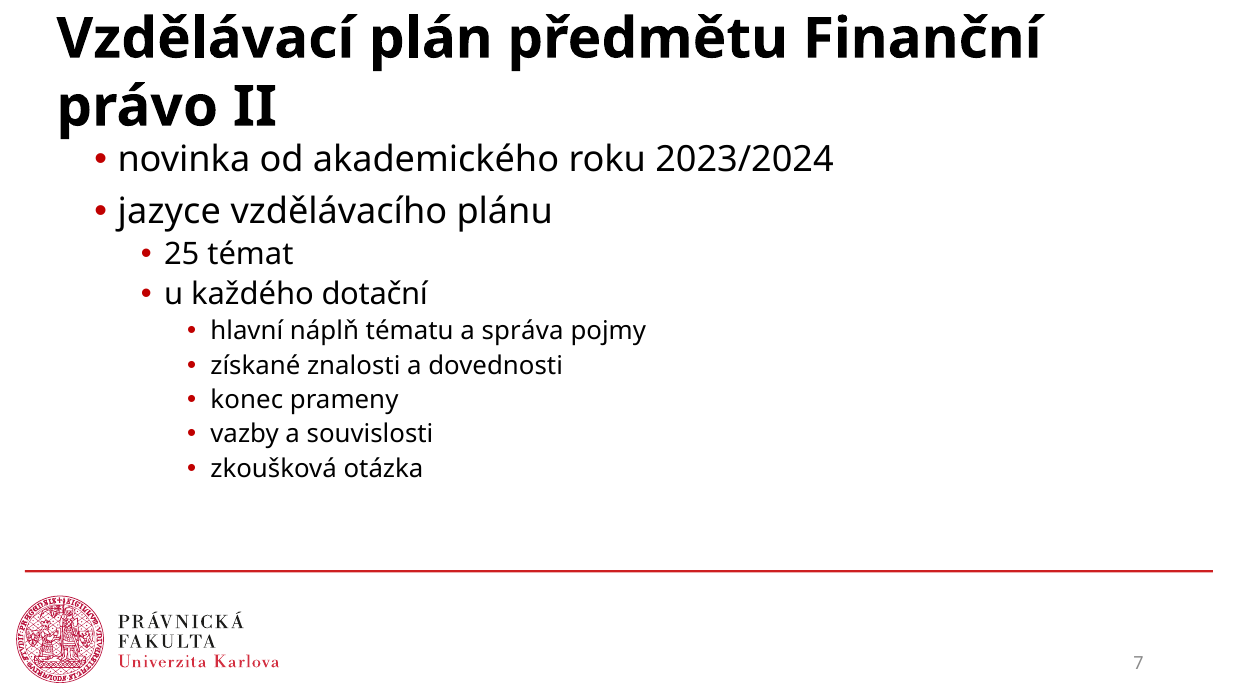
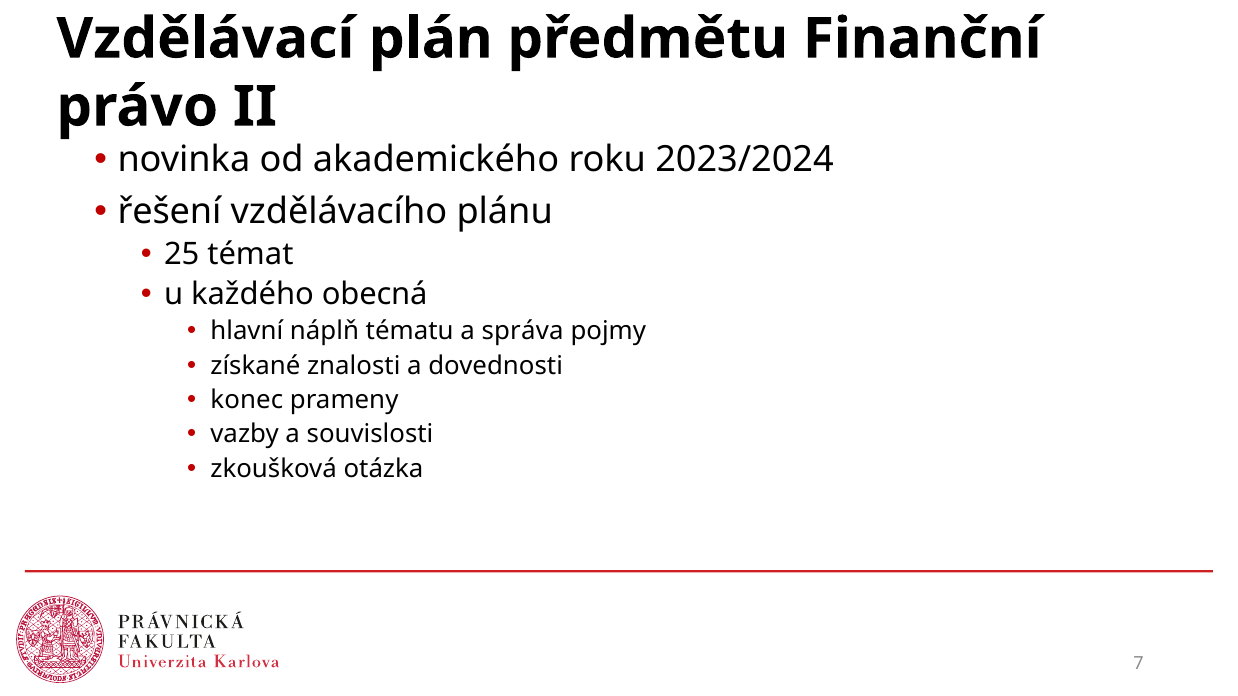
jazyce: jazyce -> řešení
dotační: dotační -> obecná
